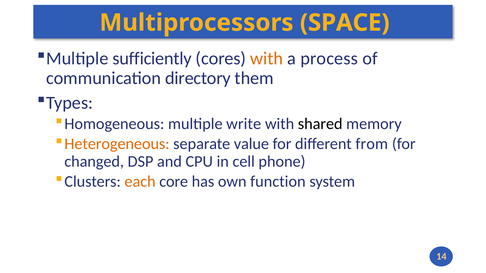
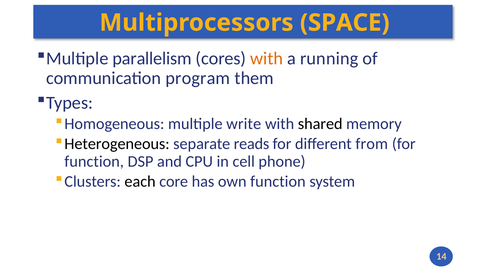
sufficiently: sufficiently -> parallelism
process: process -> running
directory: directory -> program
Heterogeneous colour: orange -> black
value: value -> reads
changed at (94, 162): changed -> function
each colour: orange -> black
